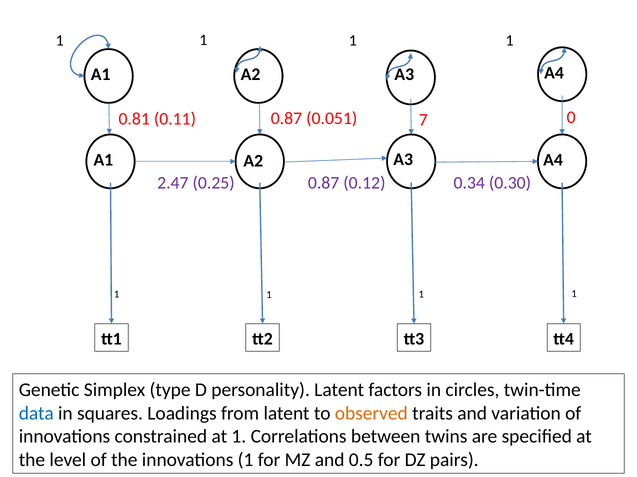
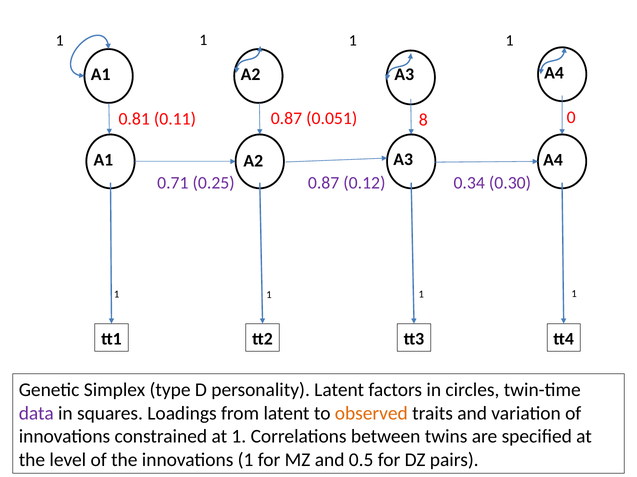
7: 7 -> 8
2.47: 2.47 -> 0.71
data colour: blue -> purple
